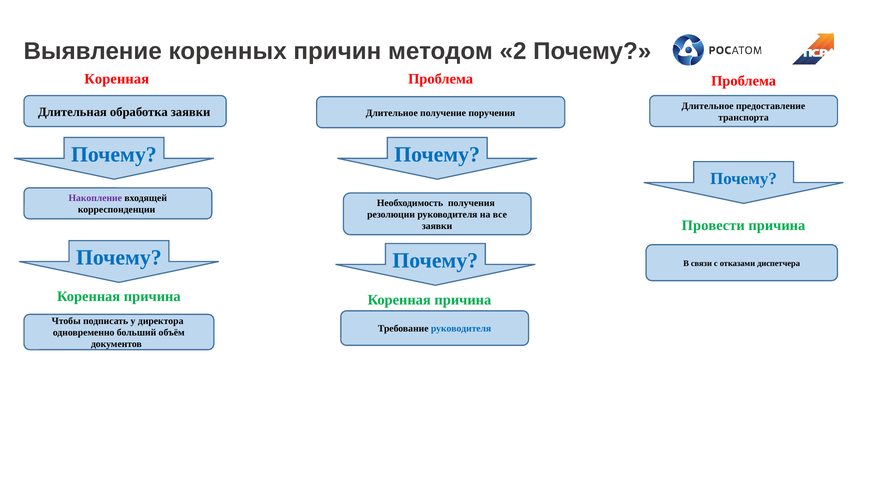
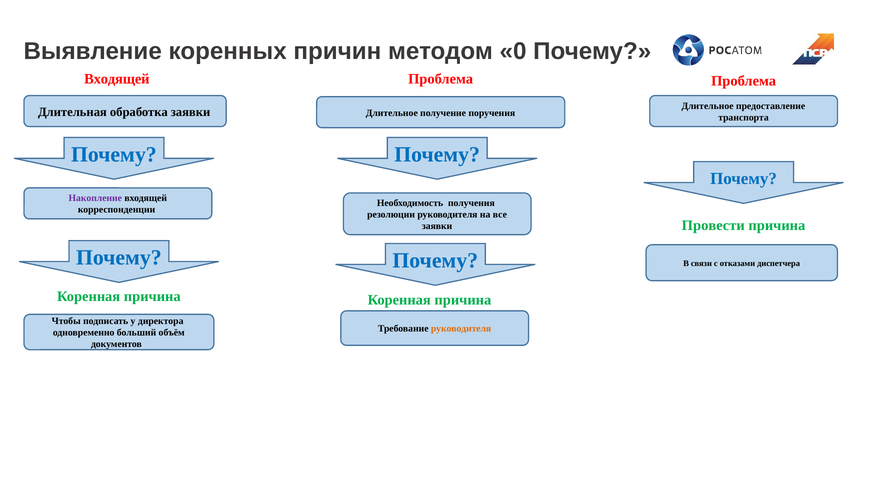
2: 2 -> 0
Коренная at (117, 79): Коренная -> Входящей
руководителя at (461, 329) colour: blue -> orange
